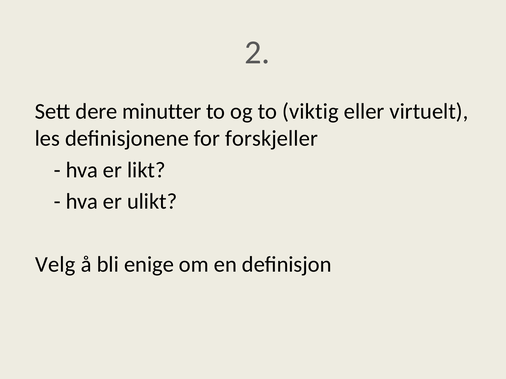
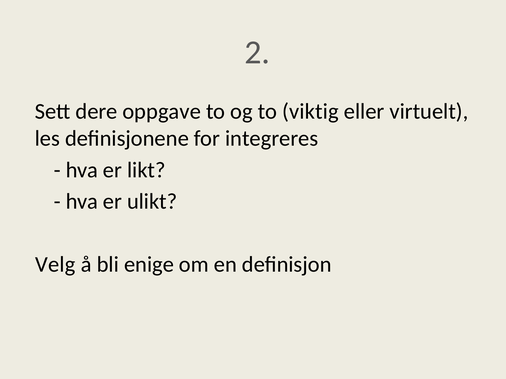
minutter: minutter -> oppgave
forskjeller: forskjeller -> integreres
